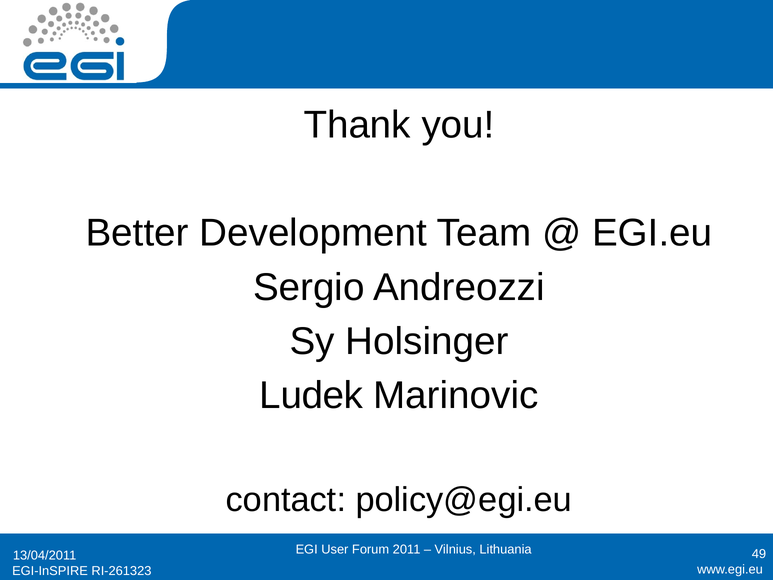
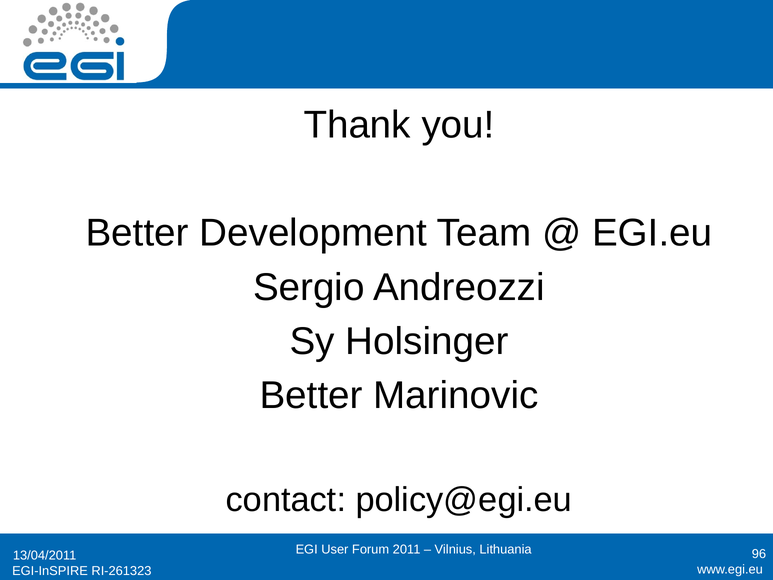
Ludek at (311, 395): Ludek -> Better
49: 49 -> 96
